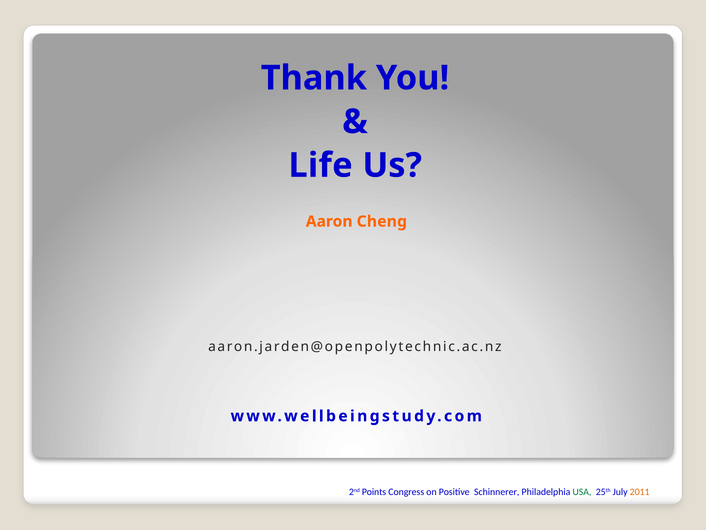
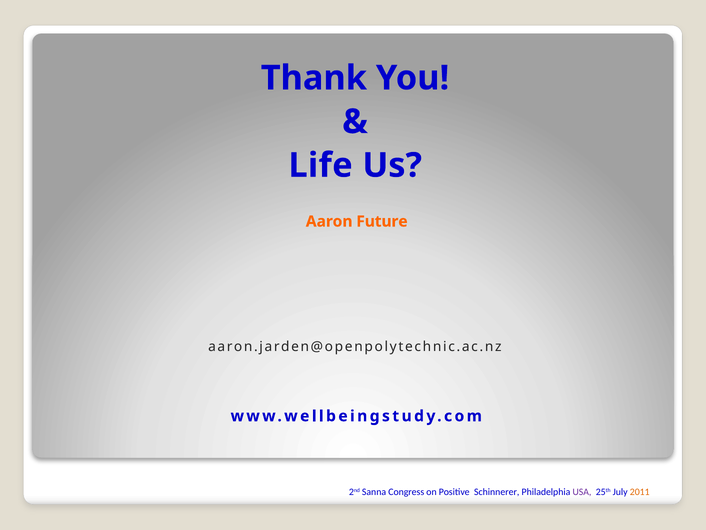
Cheng: Cheng -> Future
Points: Points -> Sanna
USA colour: green -> purple
